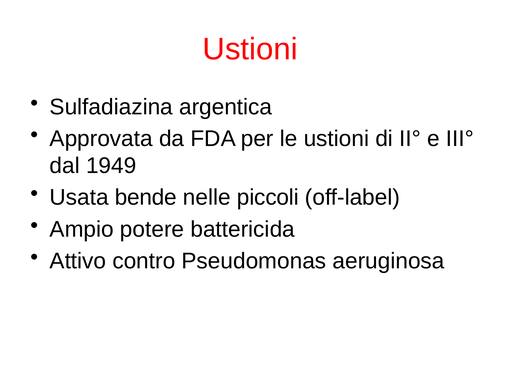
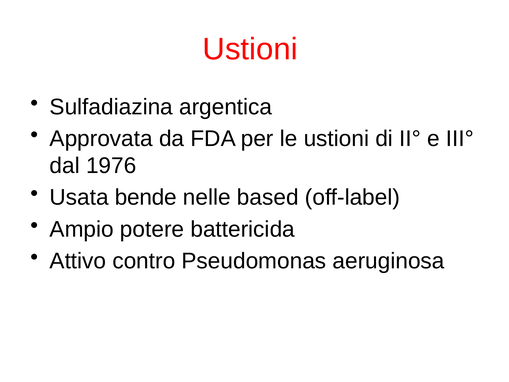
1949: 1949 -> 1976
piccoli: piccoli -> based
